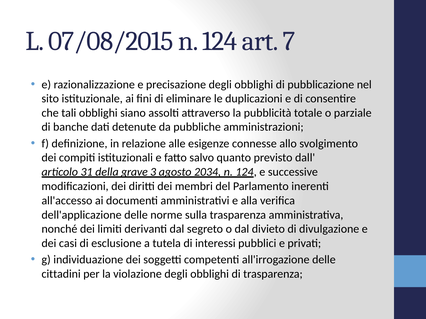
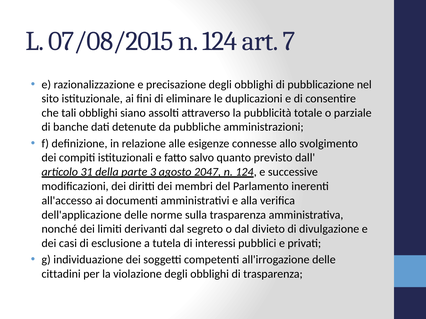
grave: grave -> parte
2034: 2034 -> 2047
